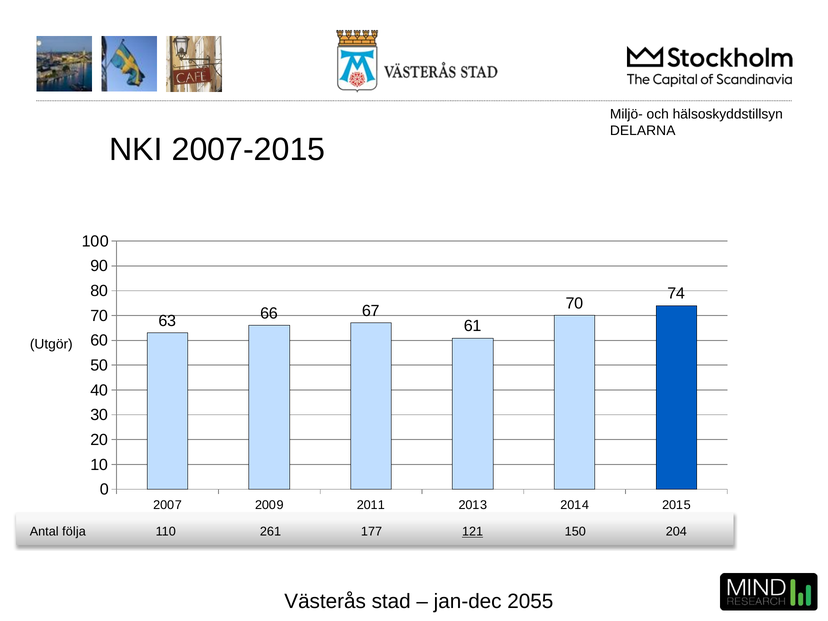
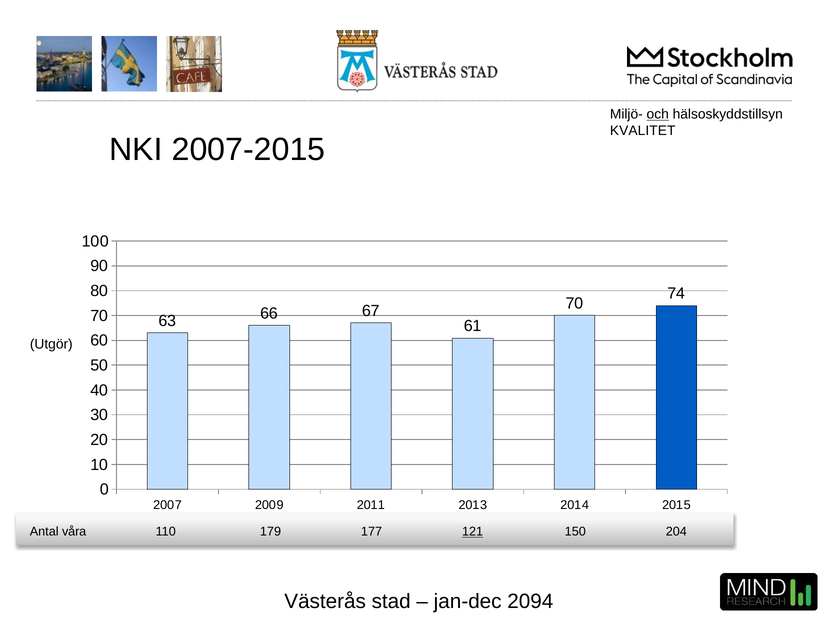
och underline: none -> present
DELARNA: DELARNA -> KVALITET
följa: följa -> våra
261: 261 -> 179
2055: 2055 -> 2094
